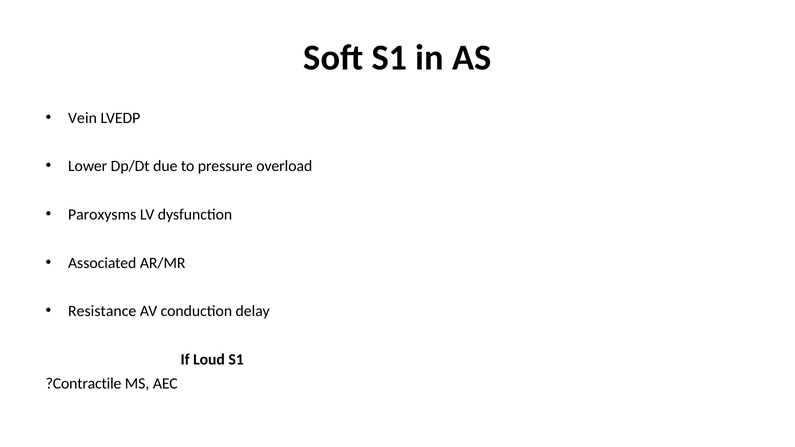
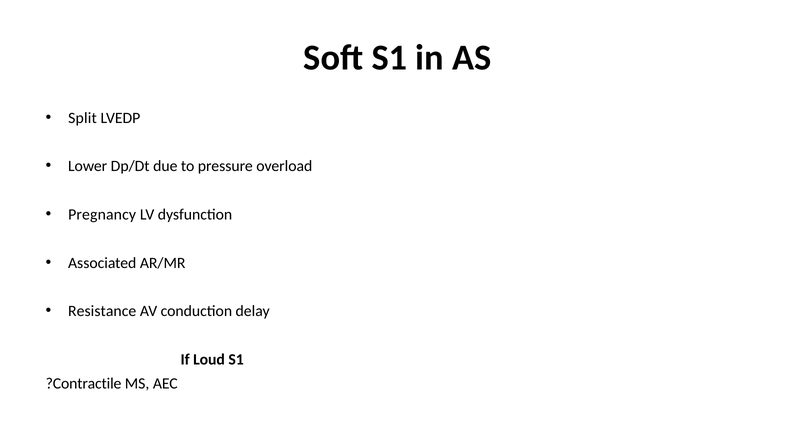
Vein: Vein -> Split
Paroxysms: Paroxysms -> Pregnancy
